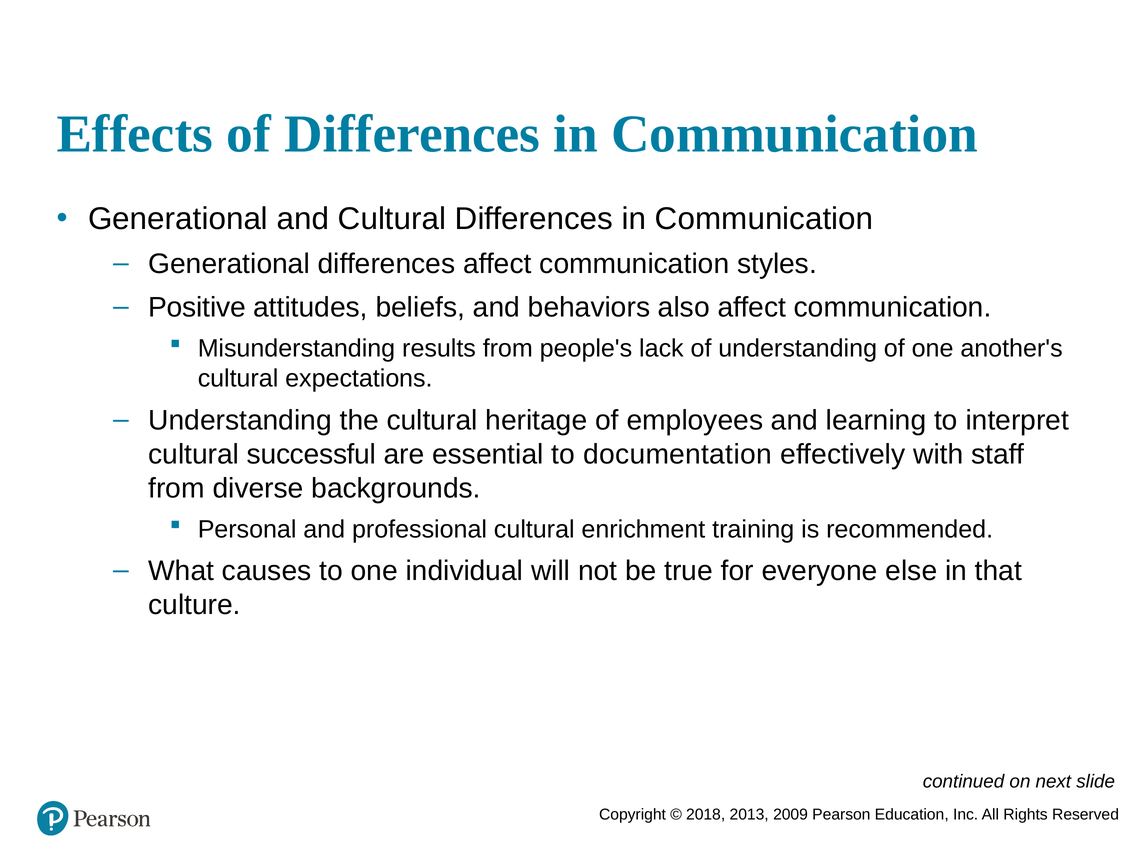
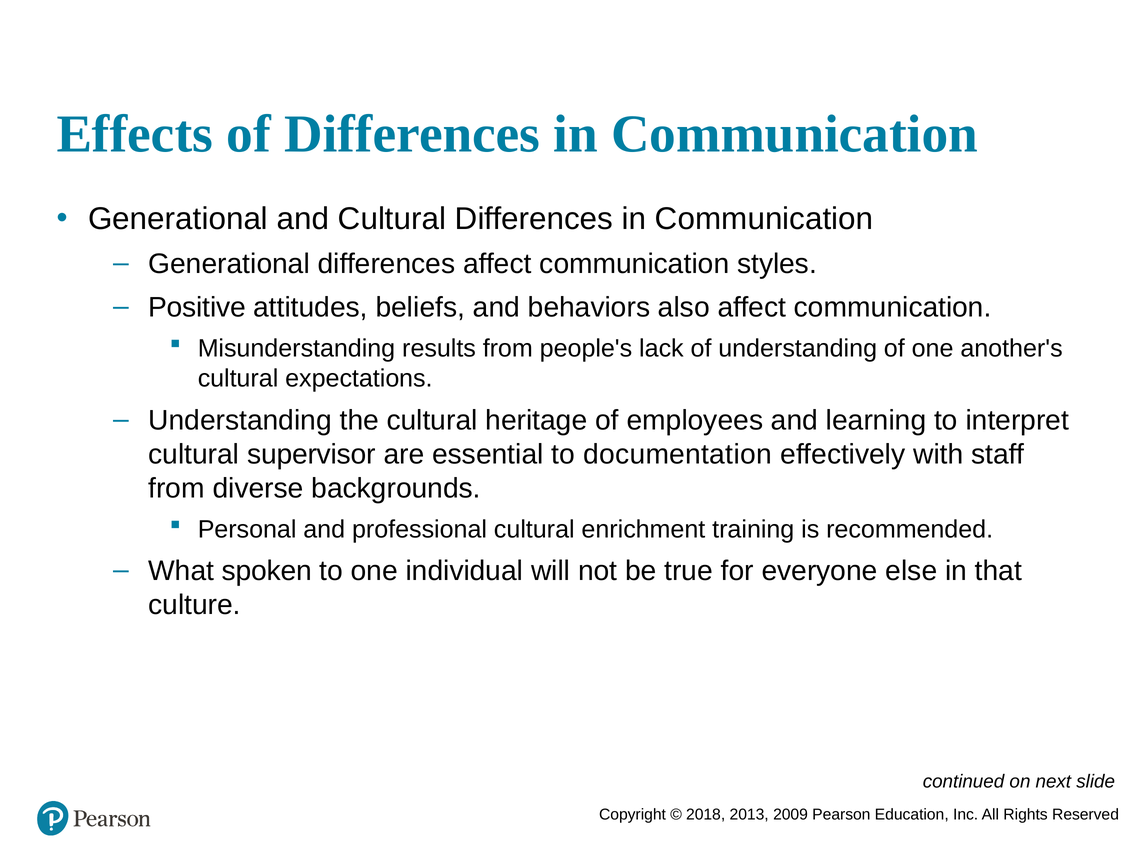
successful: successful -> supervisor
causes: causes -> spoken
